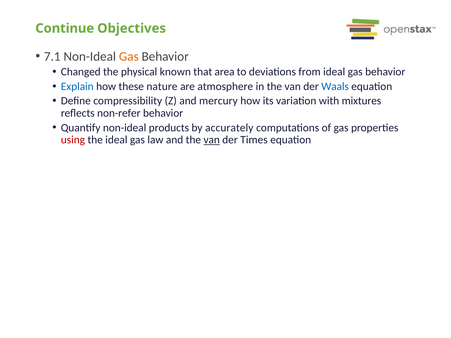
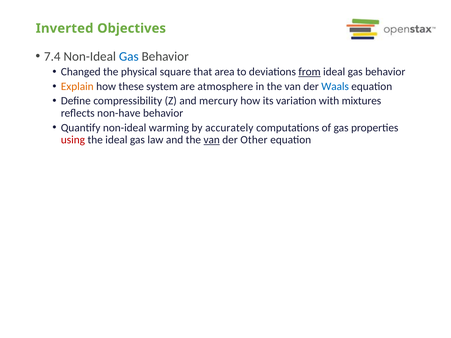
Continue: Continue -> Inverted
7.1: 7.1 -> 7.4
Gas at (129, 56) colour: orange -> blue
known: known -> square
from underline: none -> present
Explain colour: blue -> orange
nature: nature -> system
non-refer: non-refer -> non-have
products: products -> warming
Times: Times -> Other
